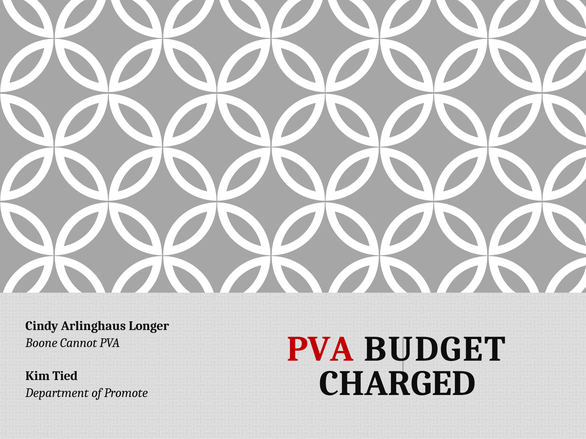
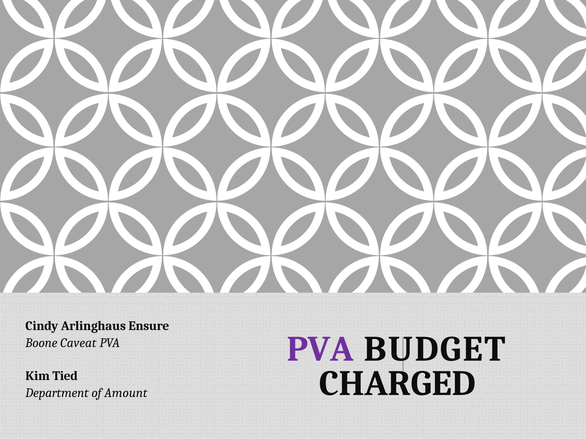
Longer: Longer -> Ensure
PVA at (320, 349) colour: red -> purple
Cannot: Cannot -> Caveat
Promote: Promote -> Amount
